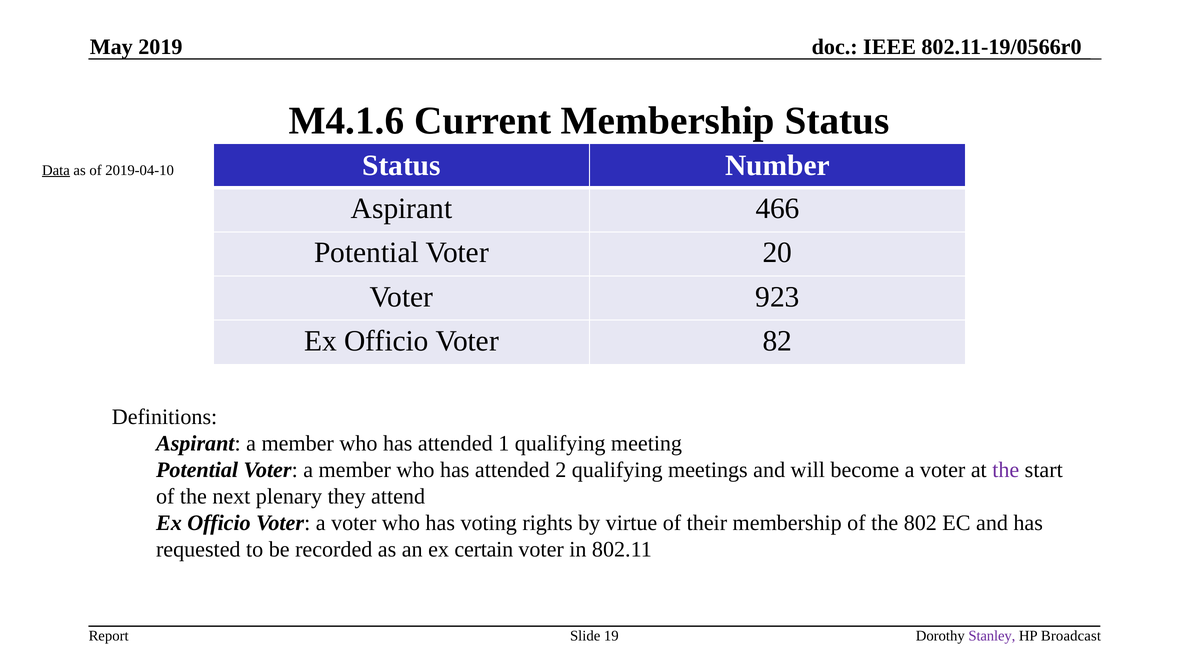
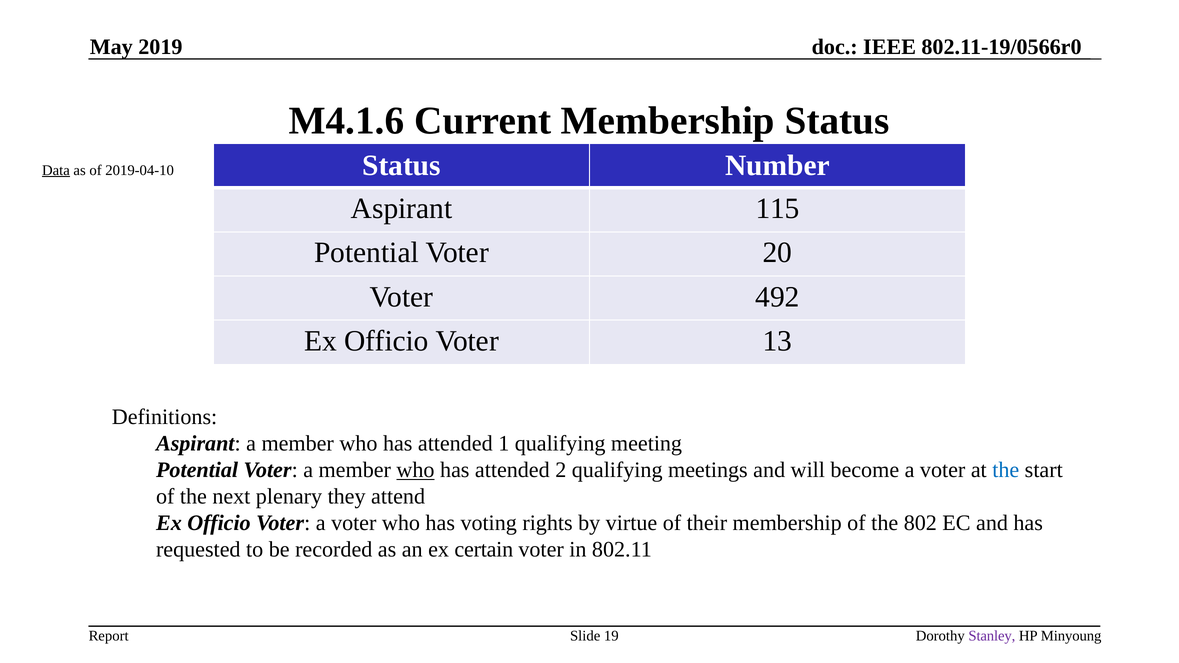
466: 466 -> 115
923: 923 -> 492
82: 82 -> 13
who at (416, 470) underline: none -> present
the at (1006, 470) colour: purple -> blue
Broadcast: Broadcast -> Minyoung
